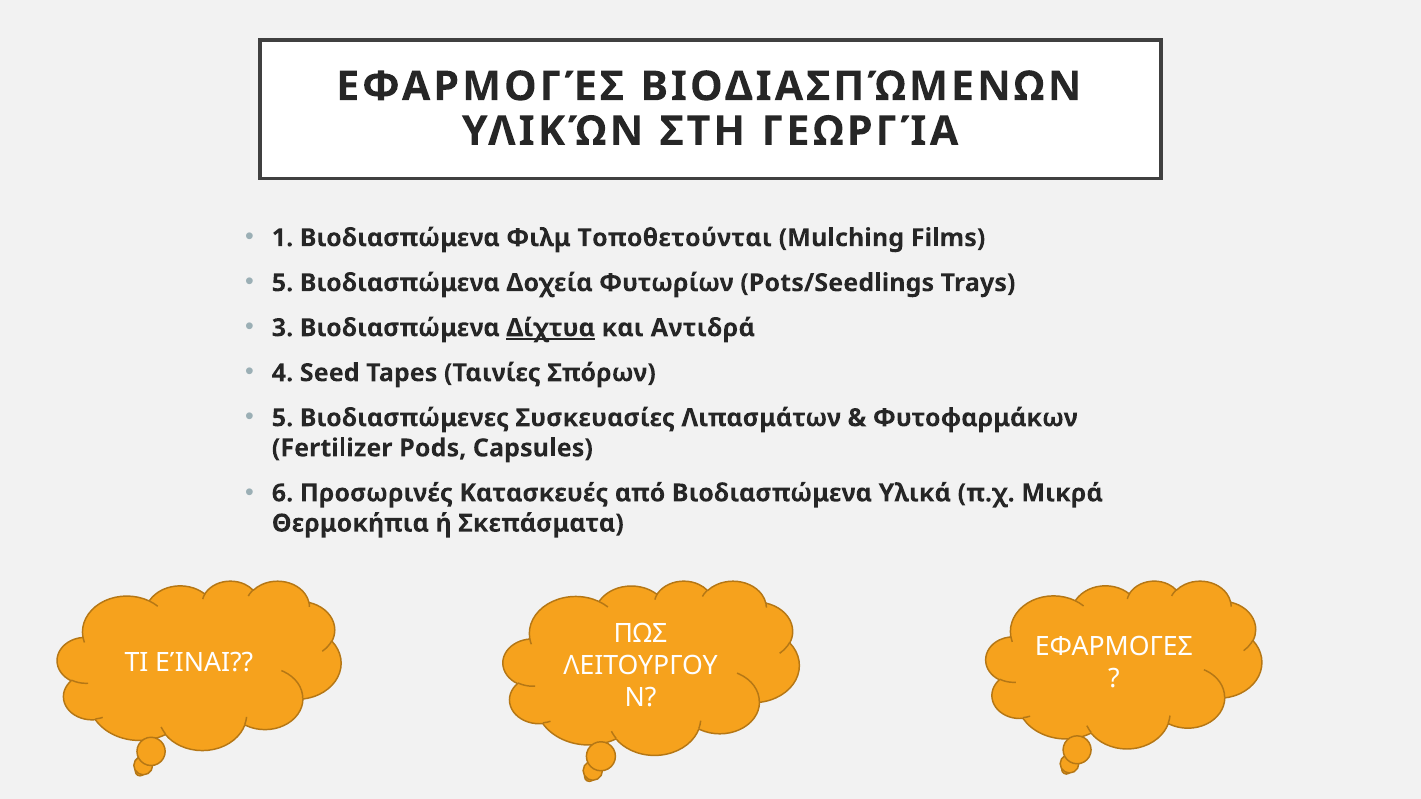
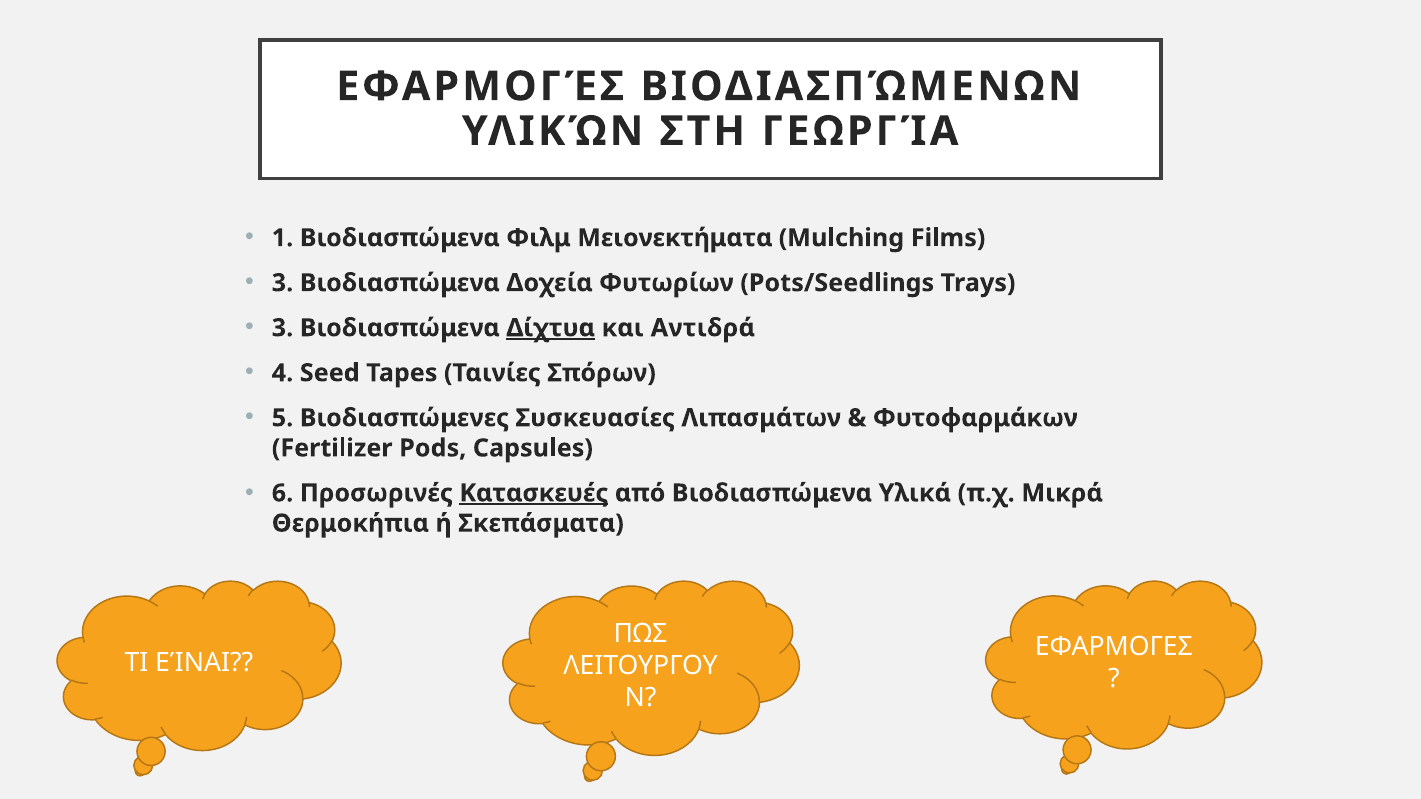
Τοποθετούνται: Τοποθετούνται -> Μειονεκτήματα
5 at (283, 283): 5 -> 3
Κατασκευές underline: none -> present
